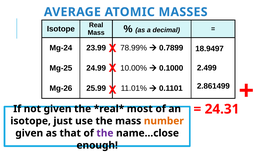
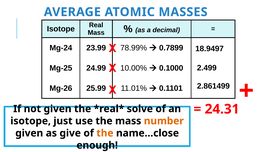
most: most -> solve
that: that -> give
the at (105, 133) colour: purple -> orange
